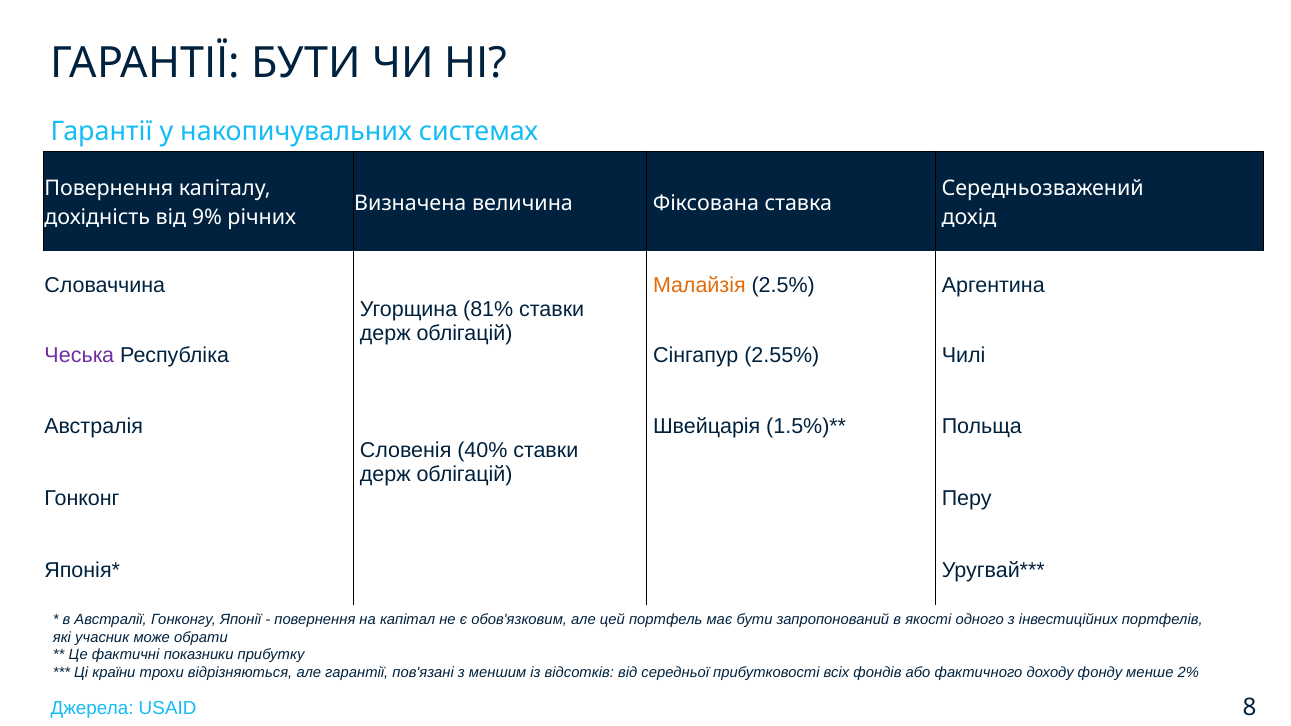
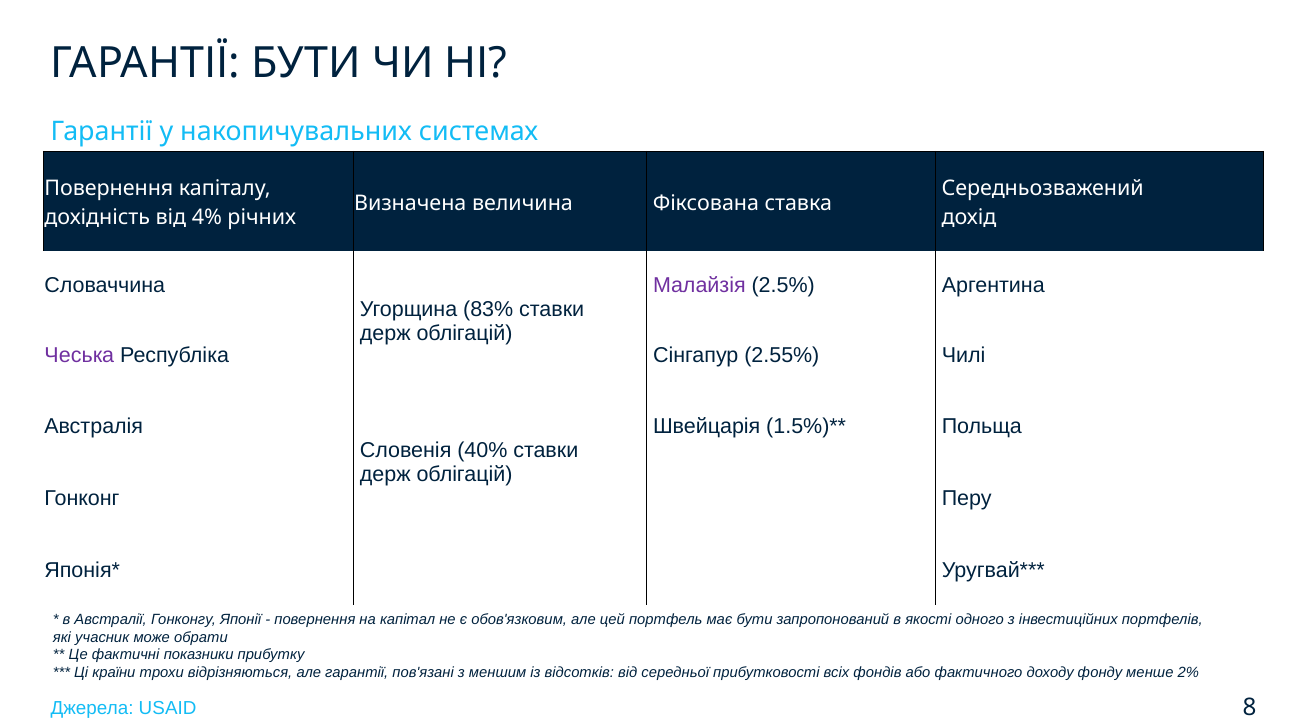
9%: 9% -> 4%
Малайзія colour: orange -> purple
81%: 81% -> 83%
